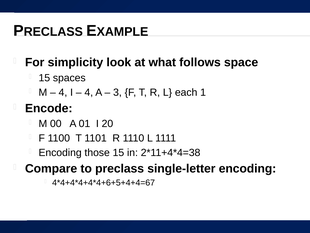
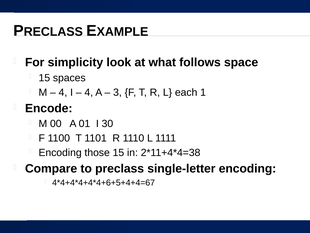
20: 20 -> 30
